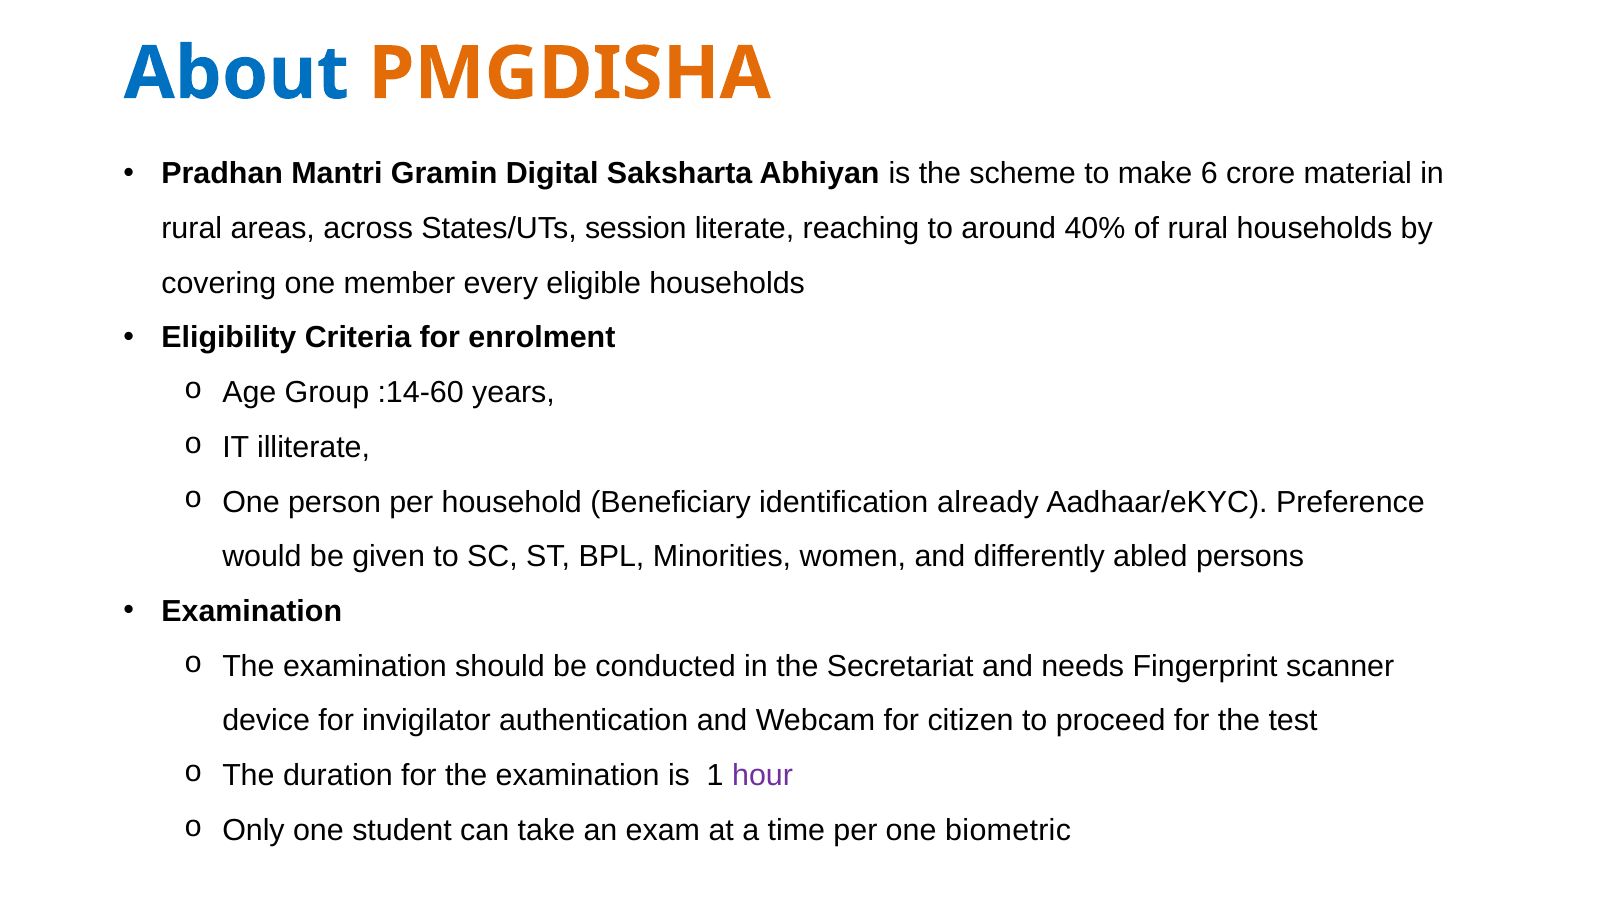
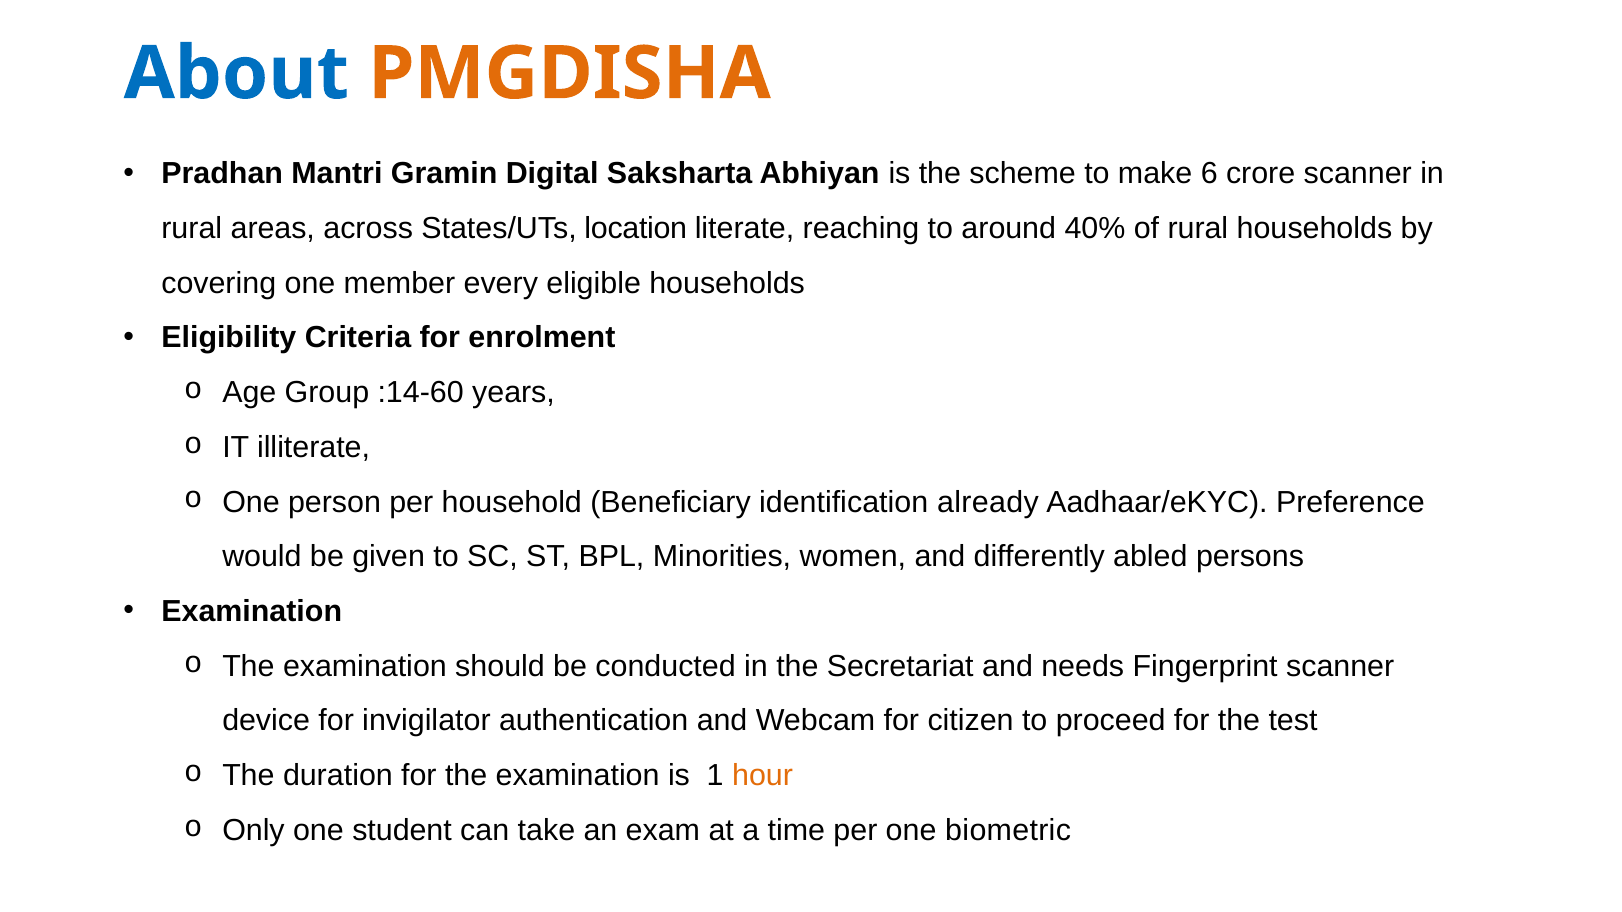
crore material: material -> scanner
session: session -> location
hour colour: purple -> orange
